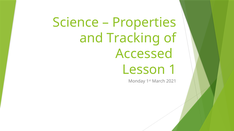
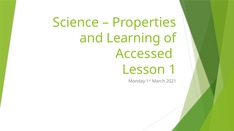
Tracking: Tracking -> Learning
